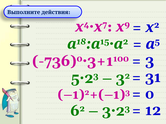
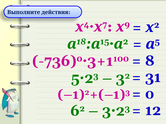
3: 3 -> 8
